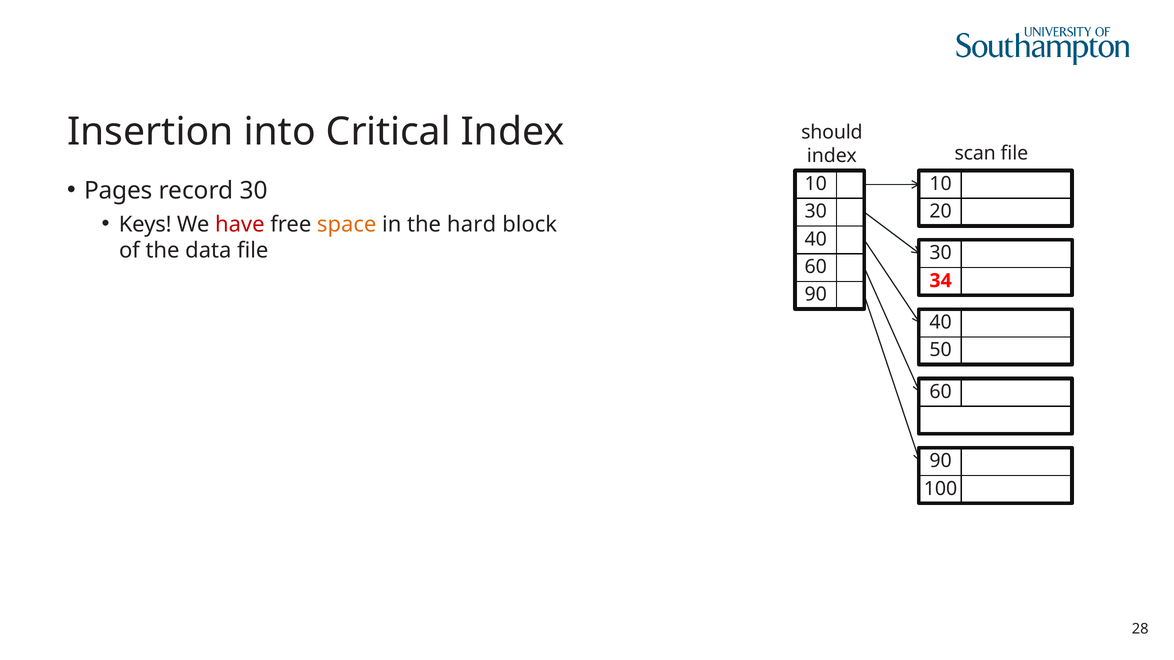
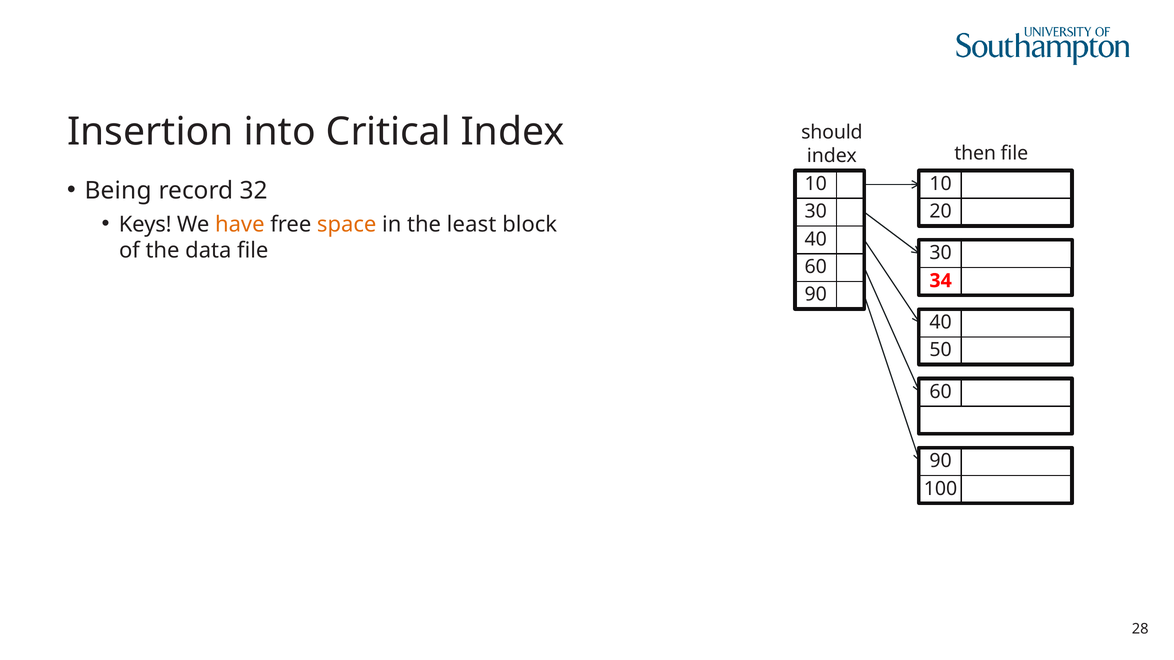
scan: scan -> then
Pages: Pages -> Being
record 30: 30 -> 32
have colour: red -> orange
hard: hard -> least
